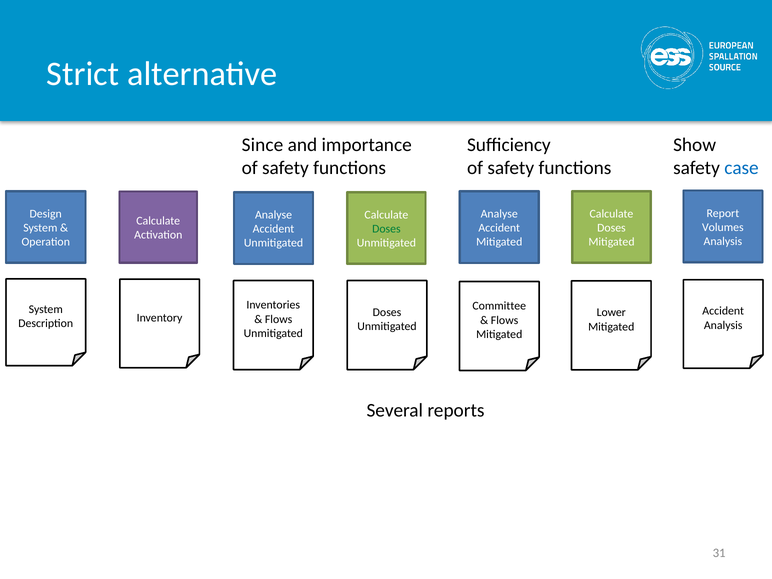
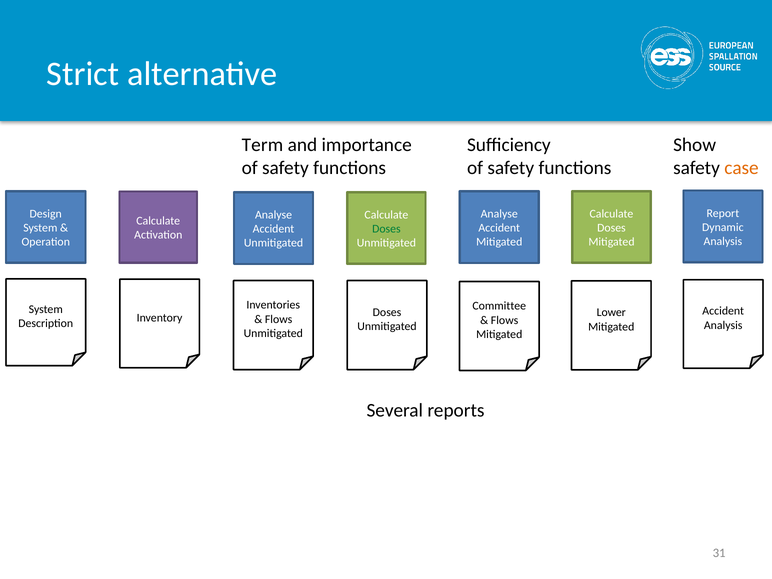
Since: Since -> Term
case colour: blue -> orange
Volumes: Volumes -> Dynamic
